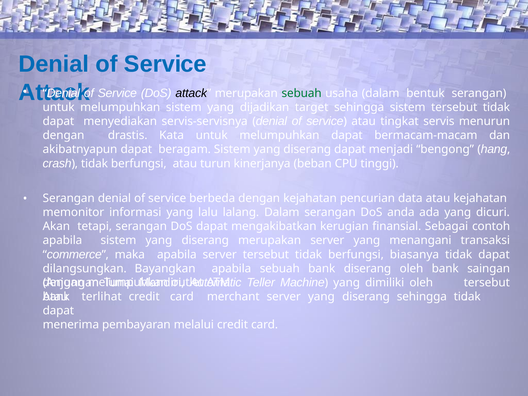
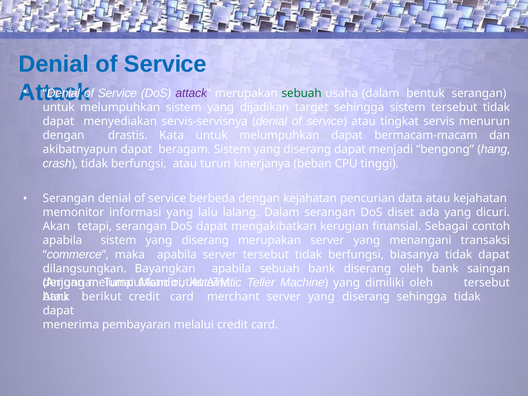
attack at (191, 93) colour: black -> purple
anda: anda -> diset
terlihat: terlihat -> berikut
